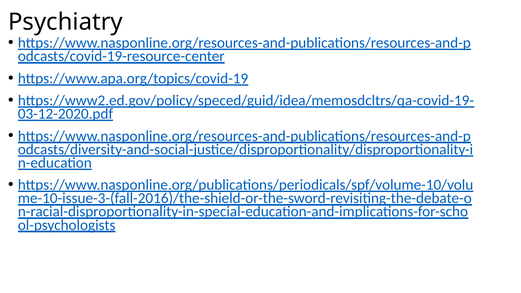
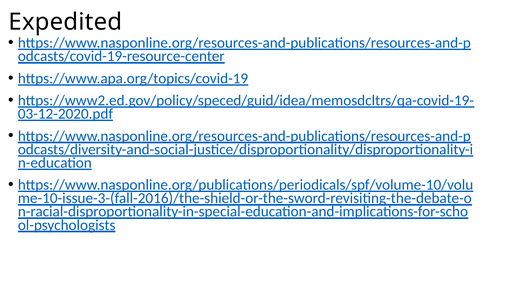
Psychiatry: Psychiatry -> Expedited
